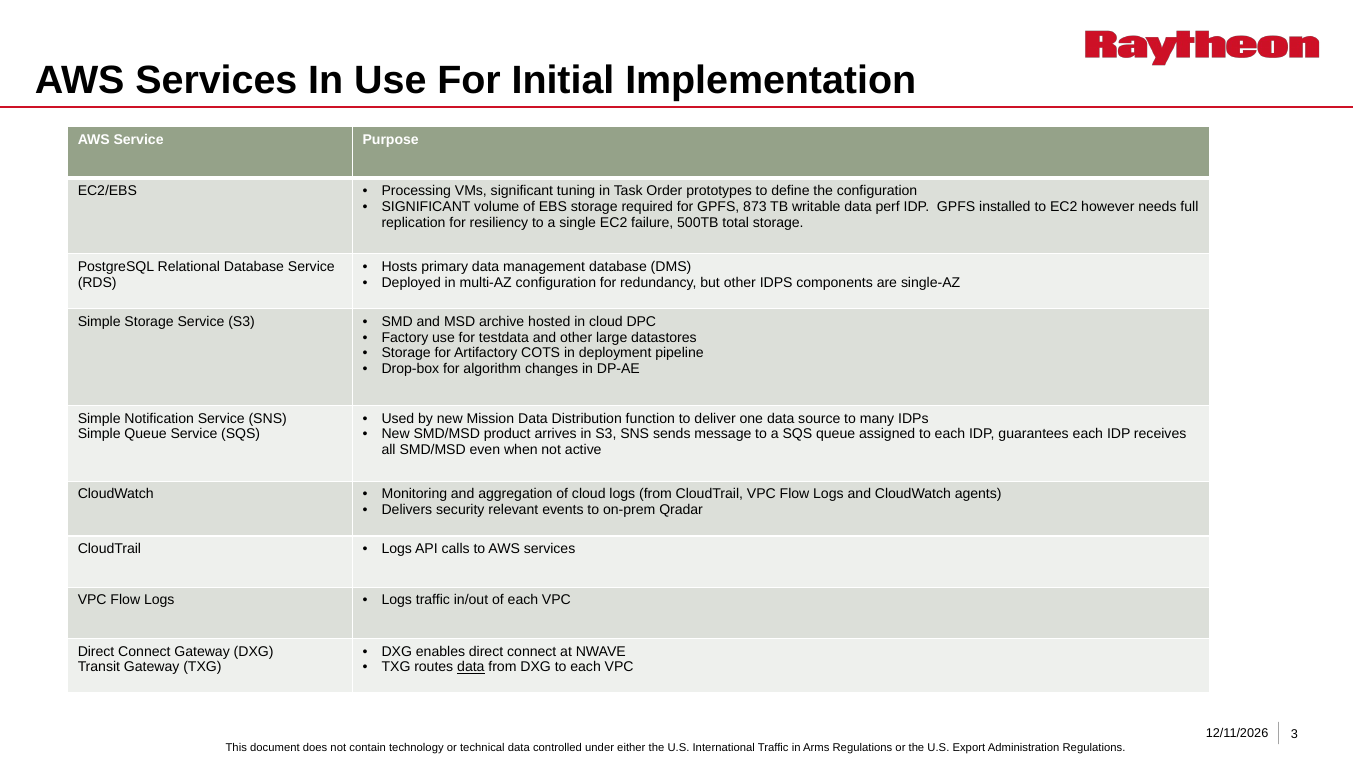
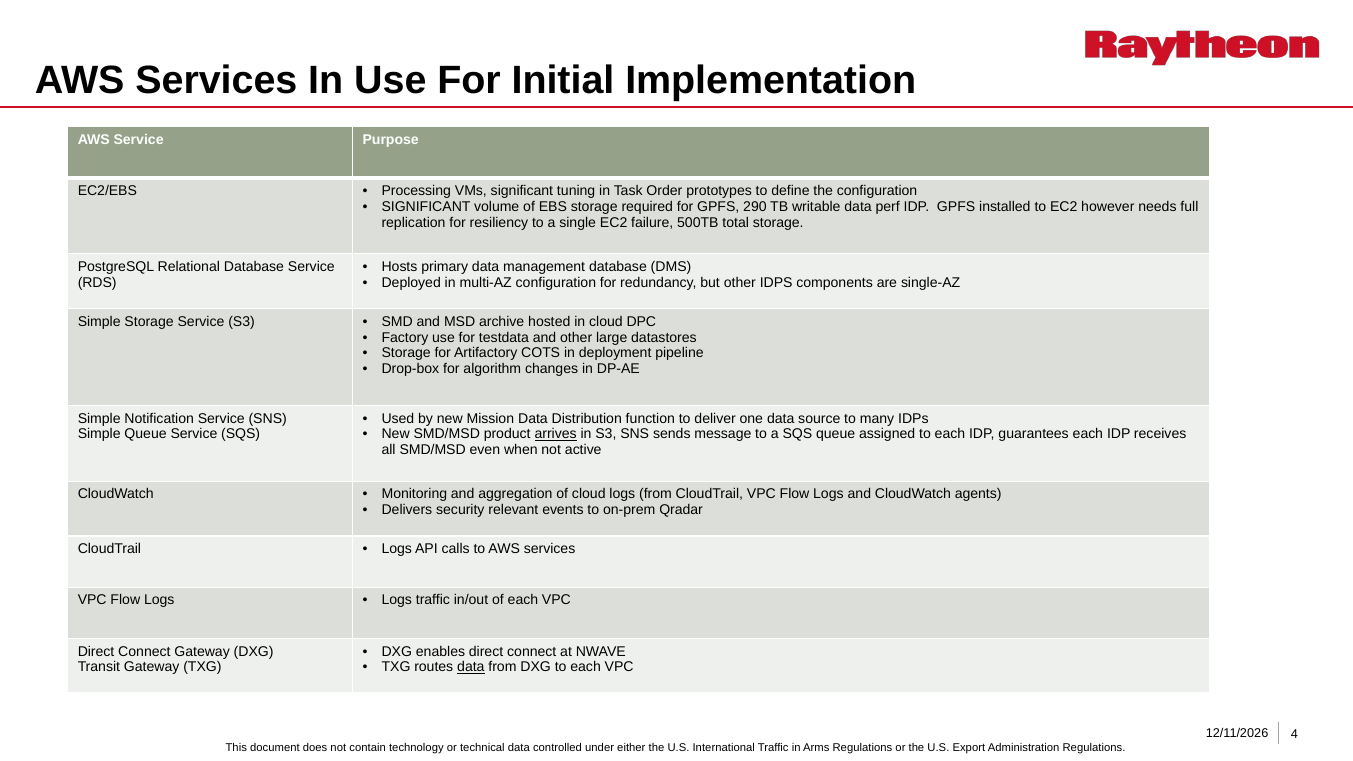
873: 873 -> 290
arrives underline: none -> present
3: 3 -> 4
